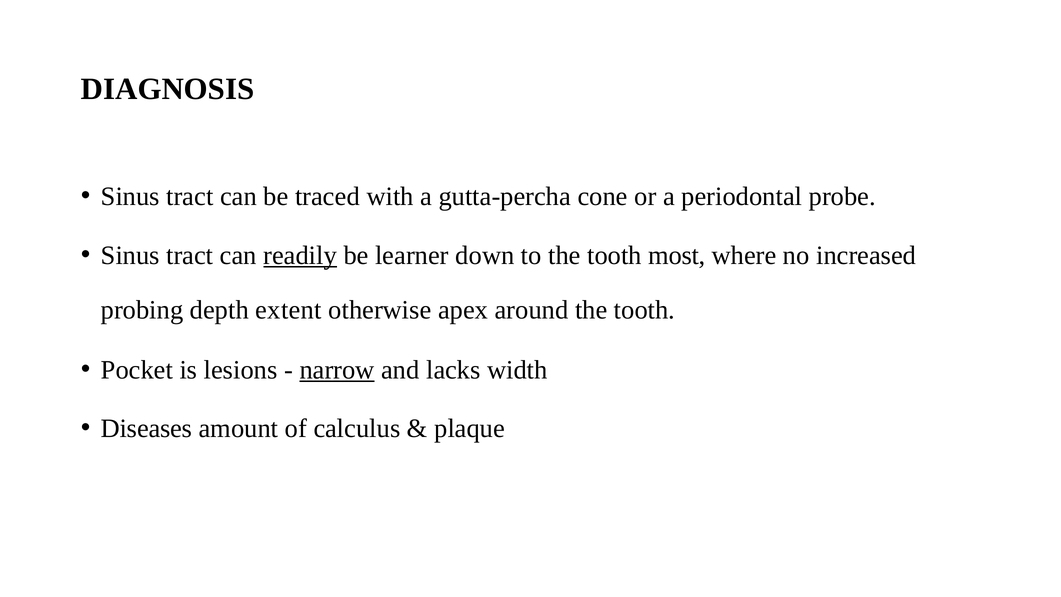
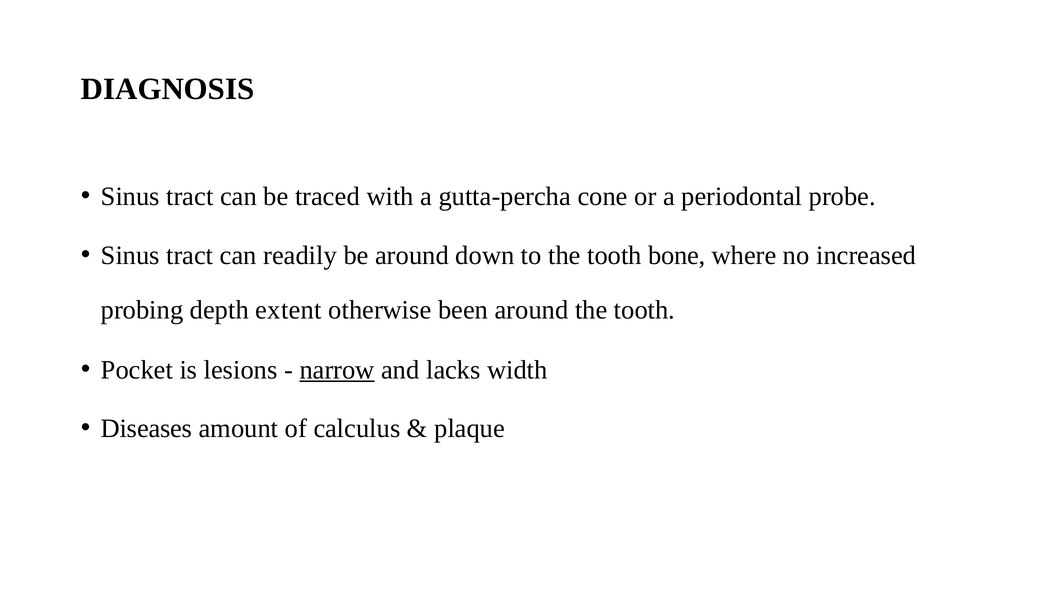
readily underline: present -> none
be learner: learner -> around
most: most -> bone
apex: apex -> been
